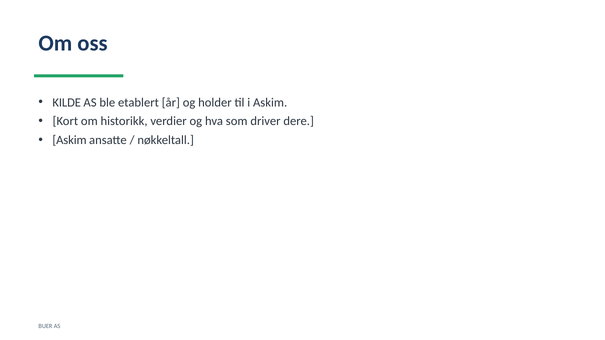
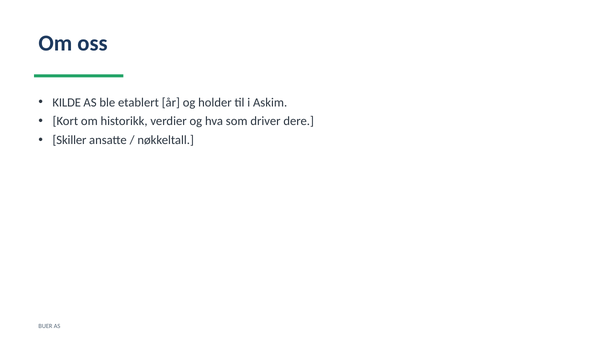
Askim at (70, 140): Askim -> Skiller
